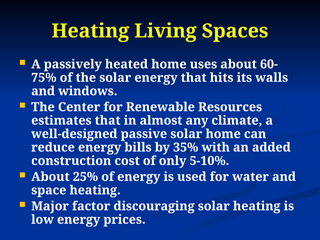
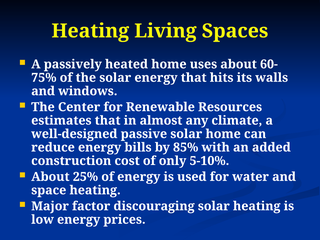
35%: 35% -> 85%
